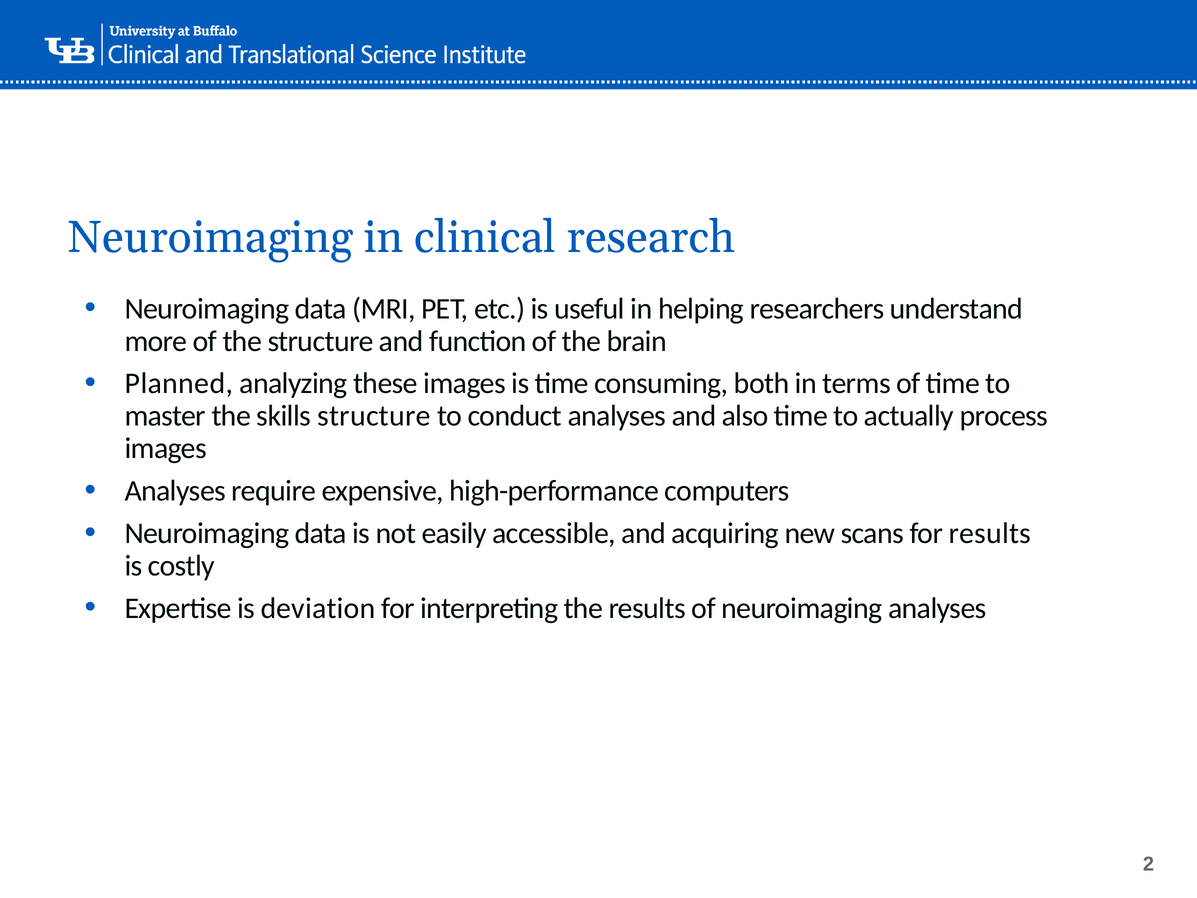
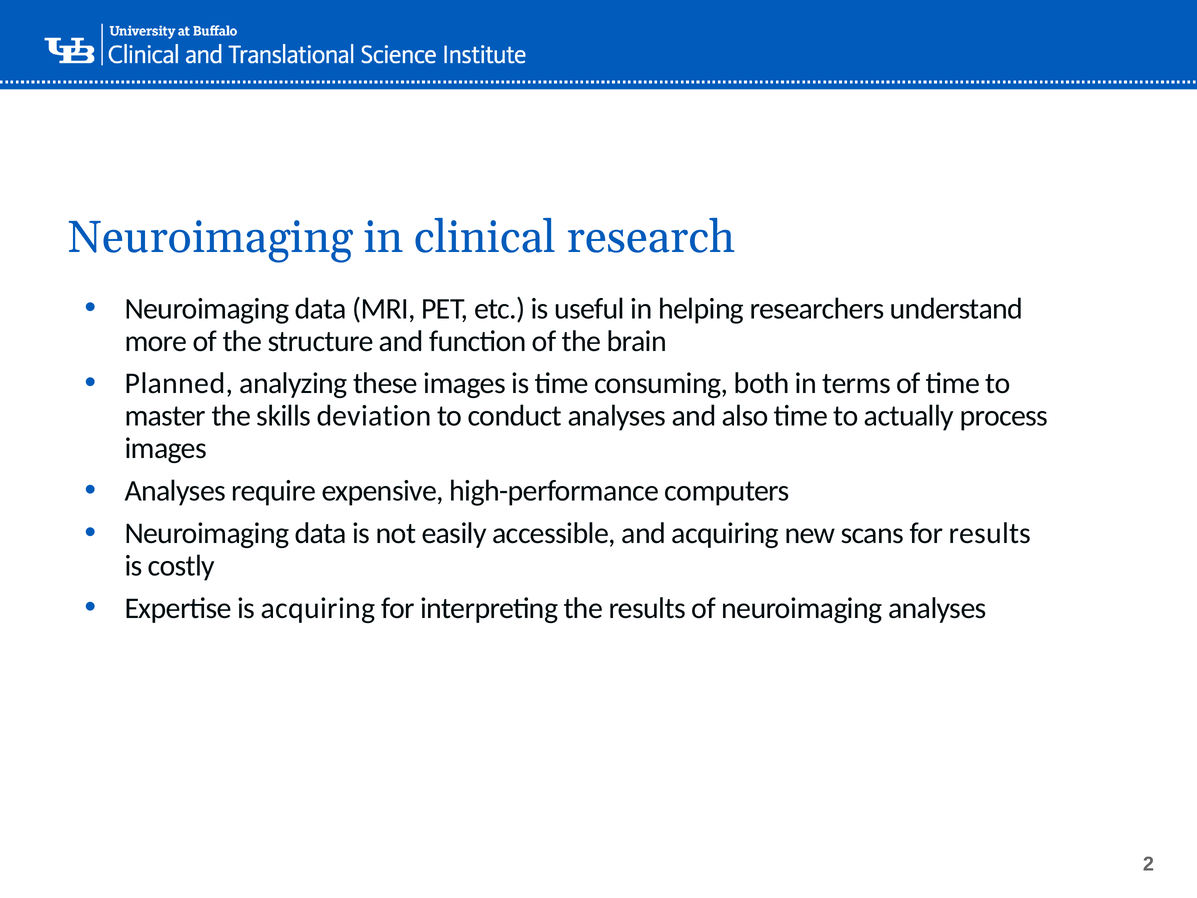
skills structure: structure -> deviation
is deviation: deviation -> acquiring
